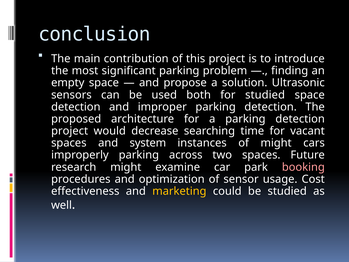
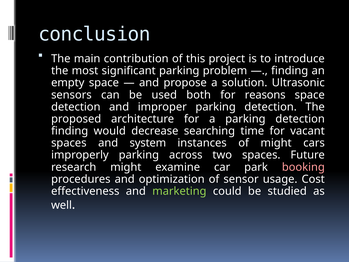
for studied: studied -> reasons
project at (70, 131): project -> finding
marketing colour: yellow -> light green
